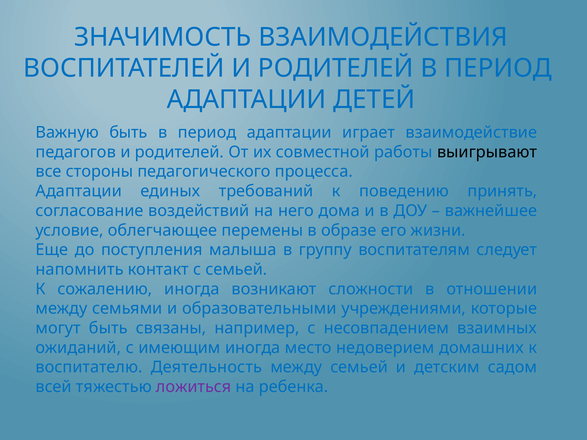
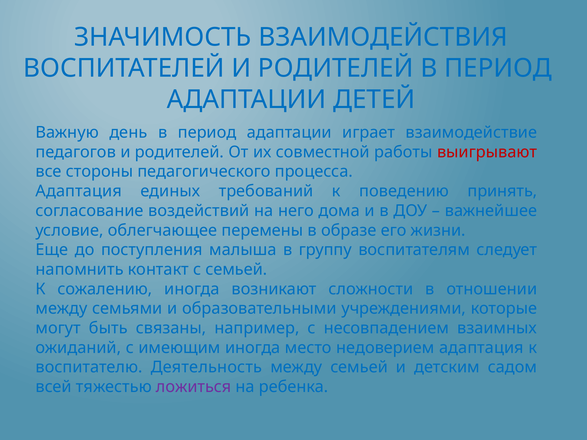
Важную быть: быть -> день
выигрывают colour: black -> red
Адаптации at (79, 191): Адаптации -> Адаптация
недоверием домашних: домашних -> адаптация
